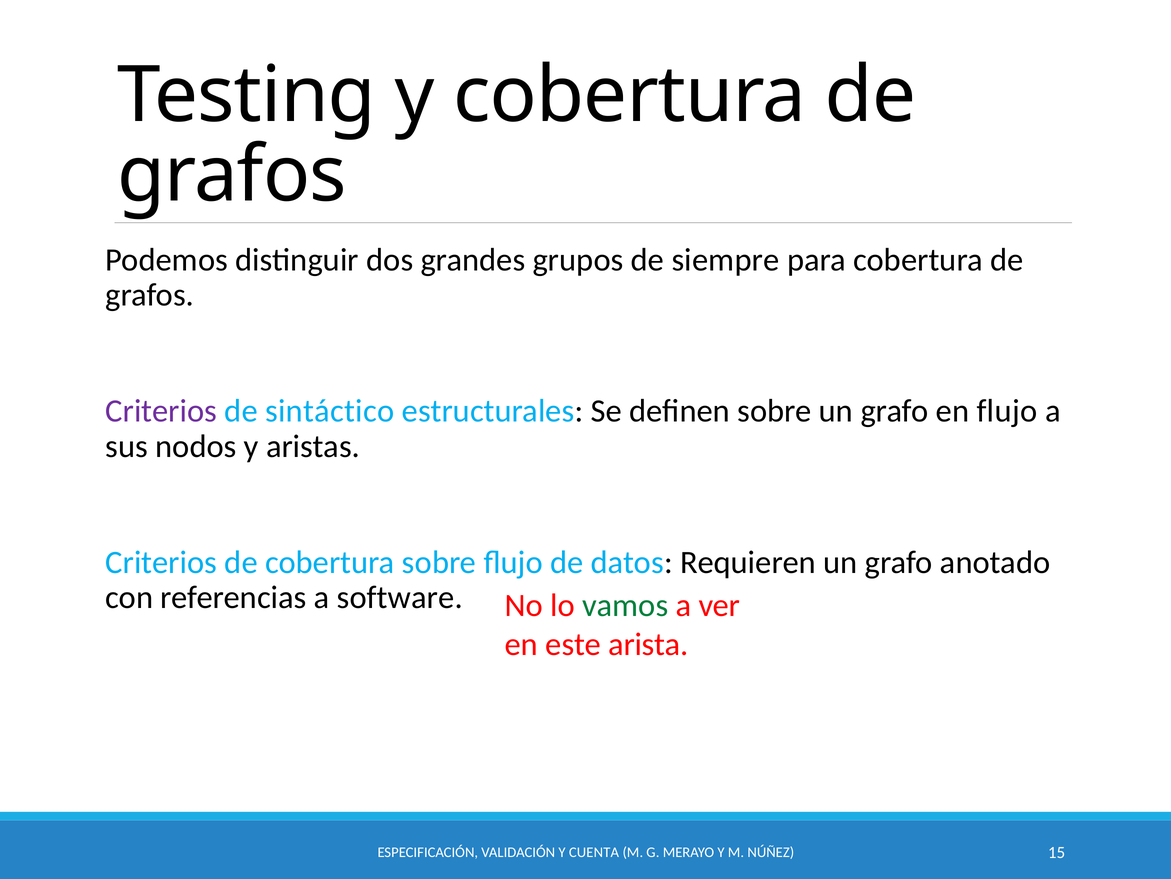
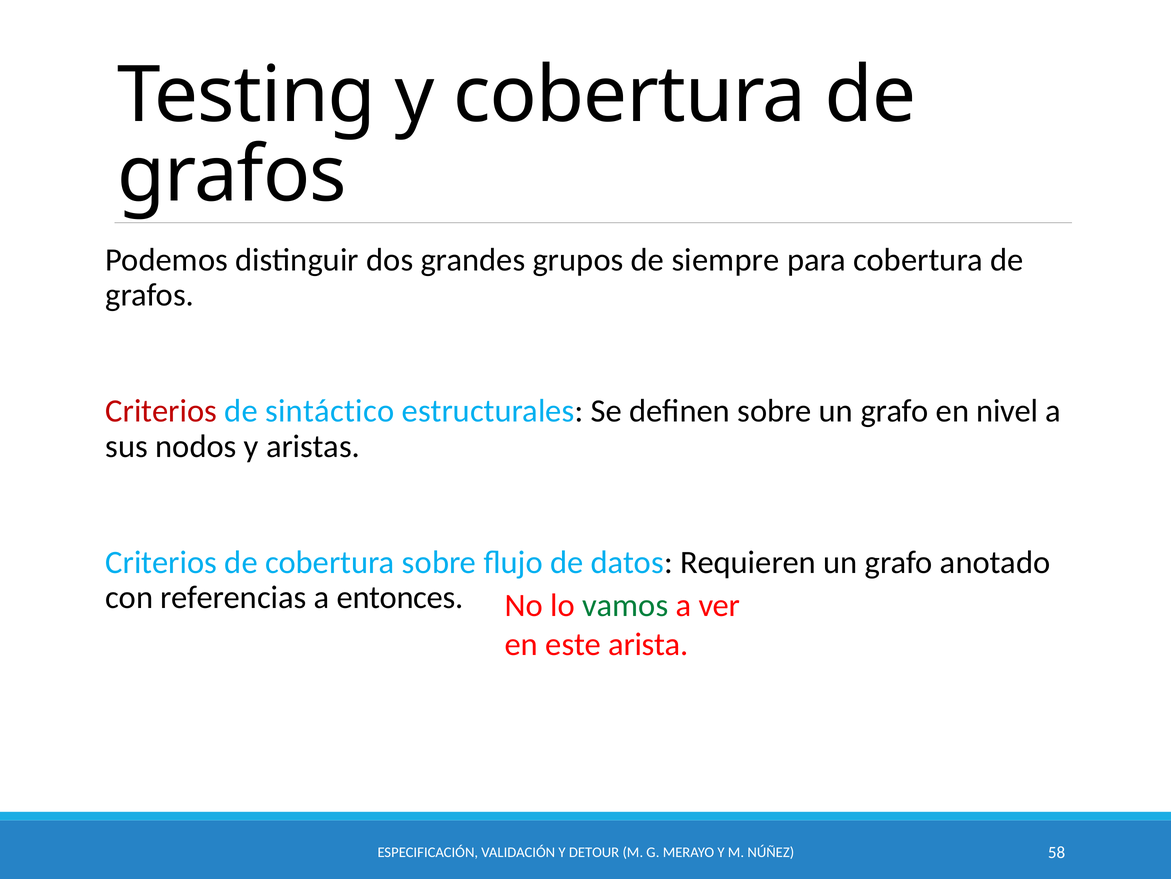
Criterios at (161, 411) colour: purple -> red
en flujo: flujo -> nivel
software: software -> entonces
CUENTA: CUENTA -> DETOUR
15: 15 -> 58
